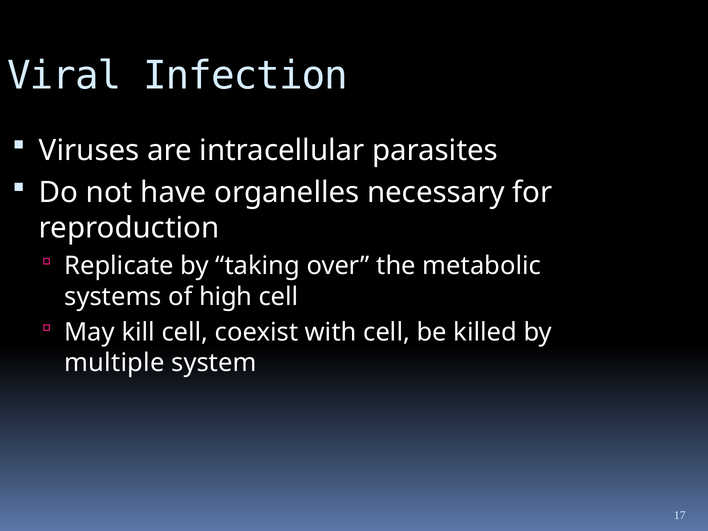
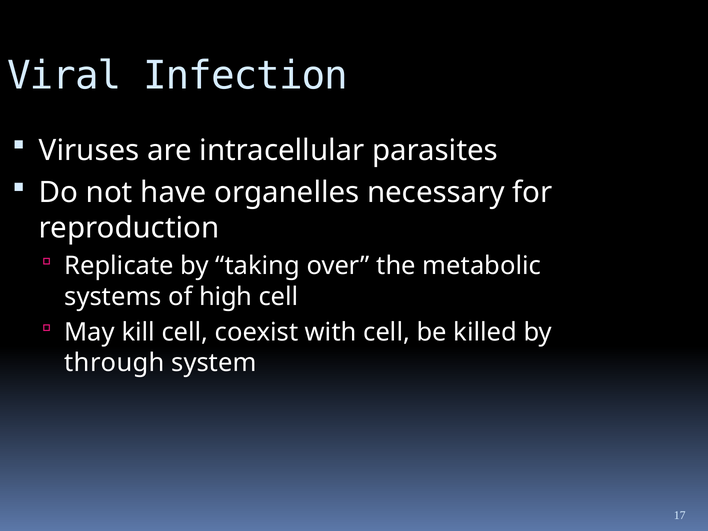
multiple: multiple -> through
